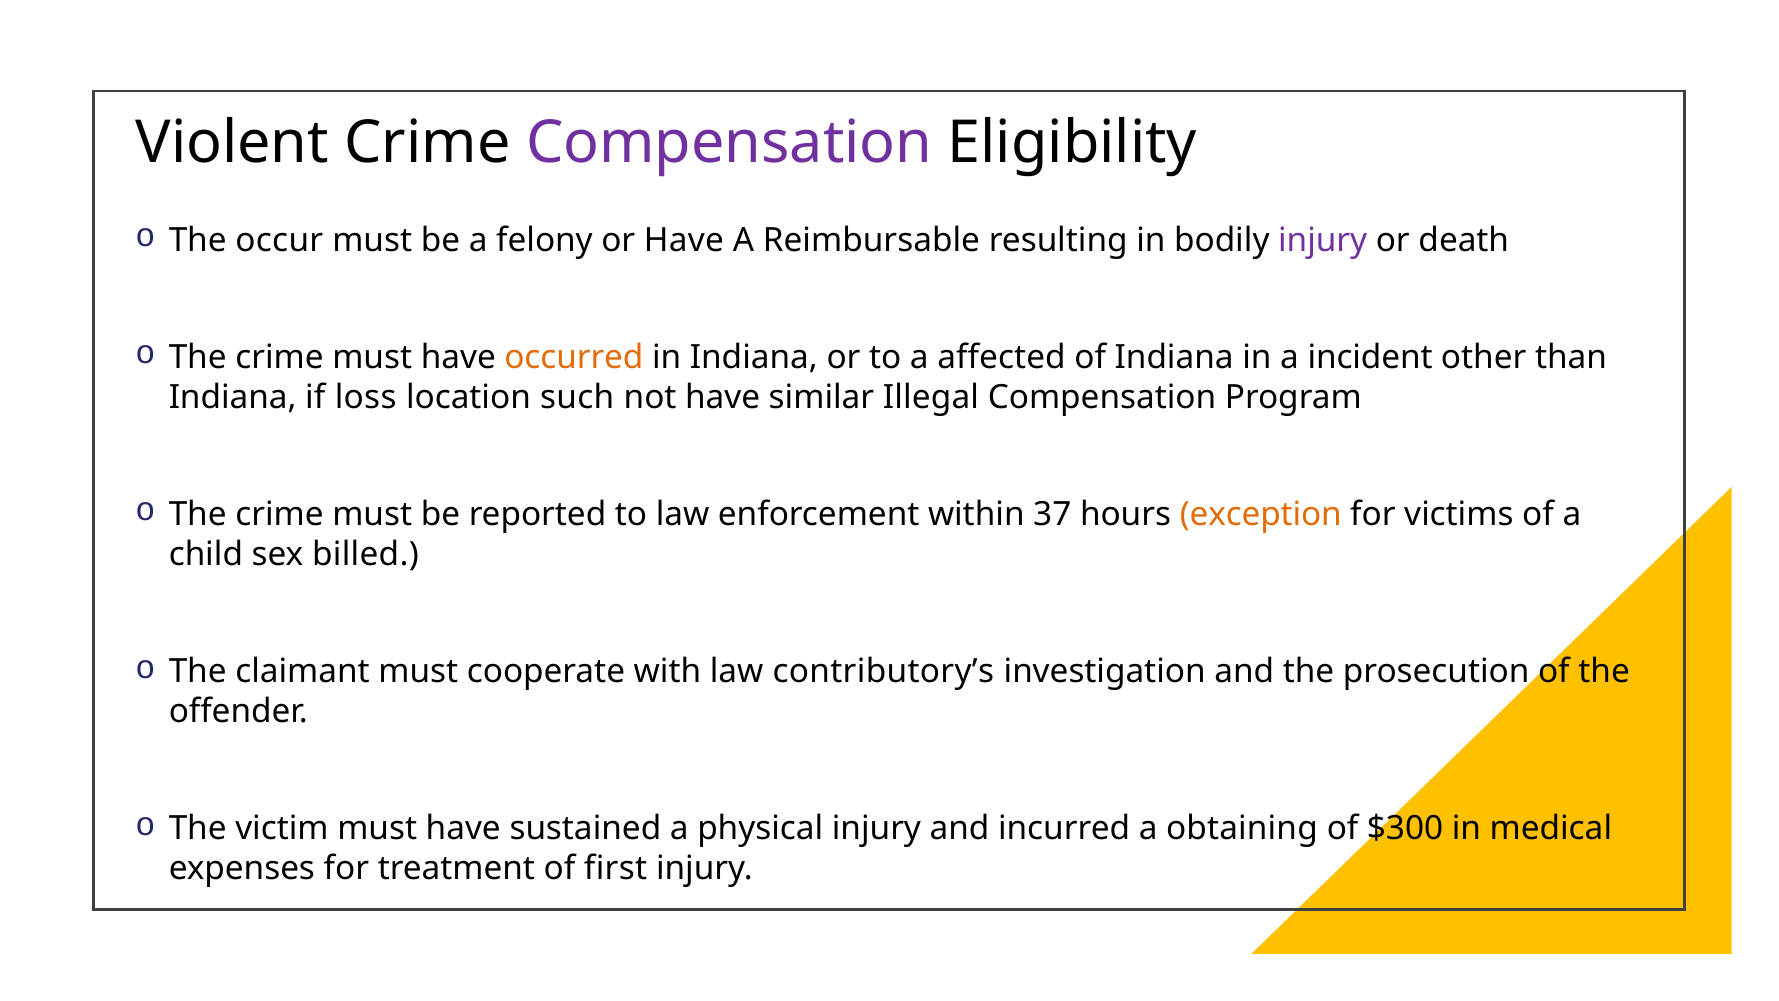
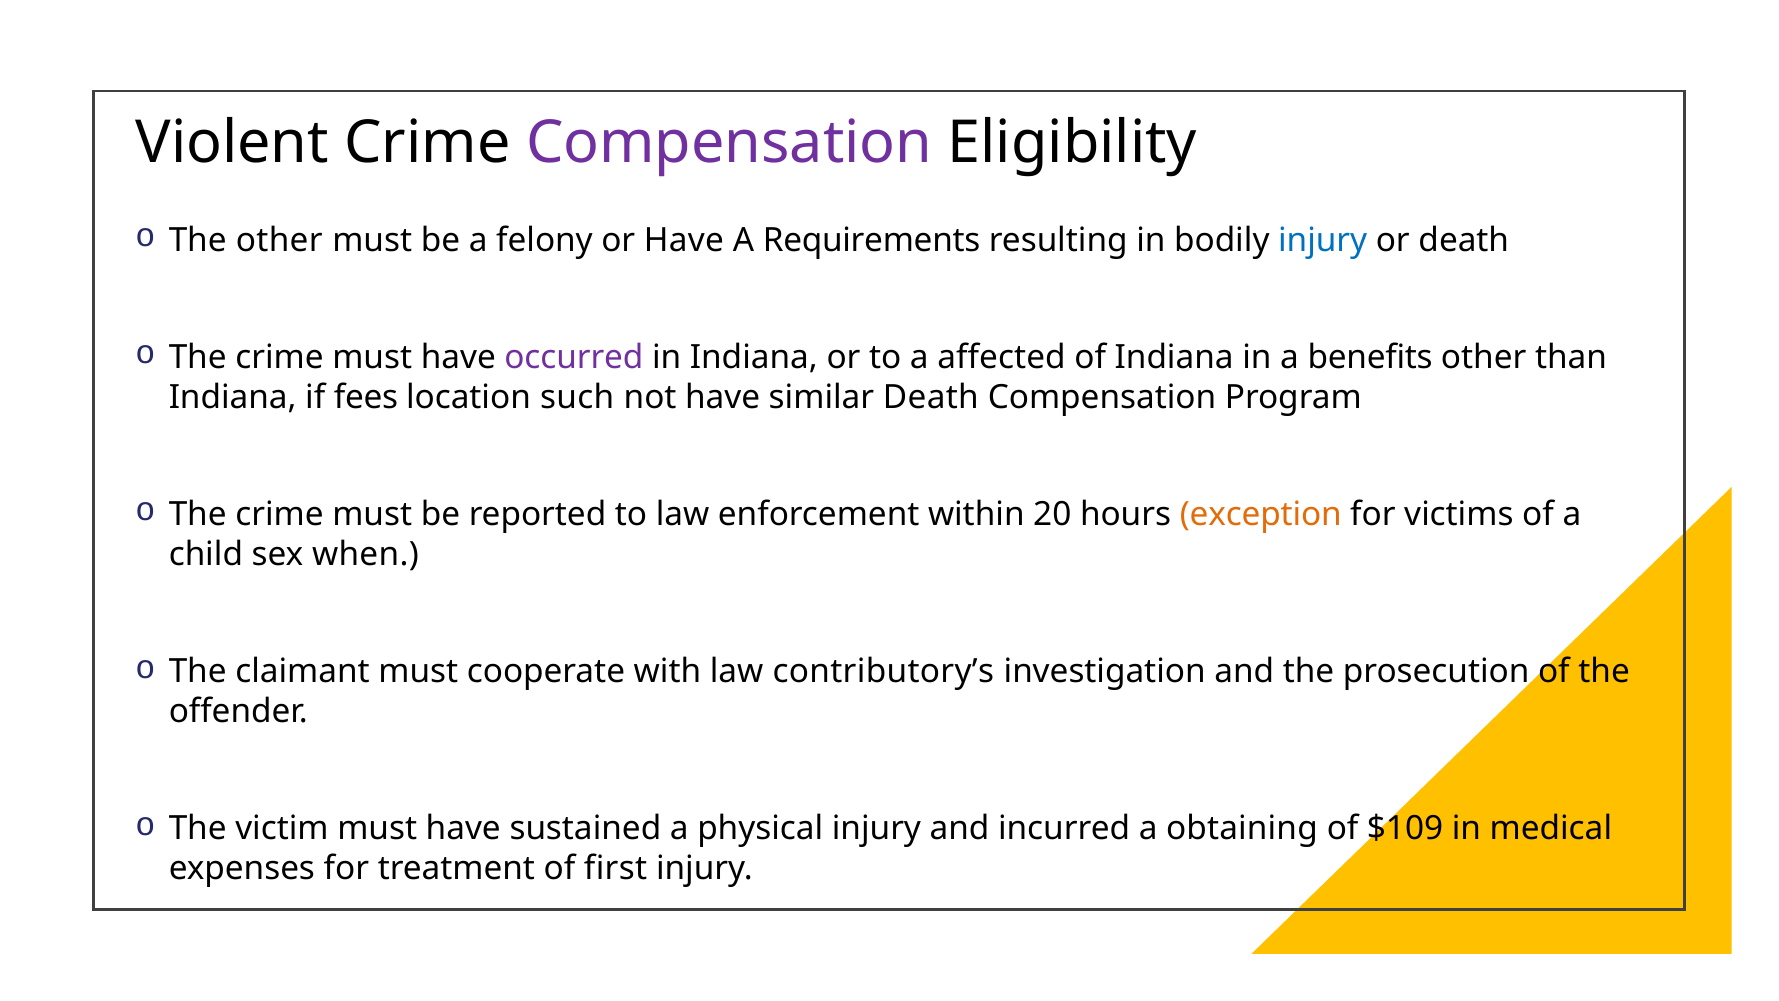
The occur: occur -> other
Reimbursable: Reimbursable -> Requirements
injury at (1323, 240) colour: purple -> blue
occurred colour: orange -> purple
incident: incident -> benefits
loss: loss -> fees
similar Illegal: Illegal -> Death
37: 37 -> 20
billed: billed -> when
$300: $300 -> $109
